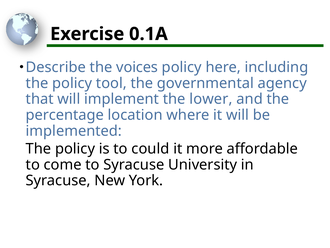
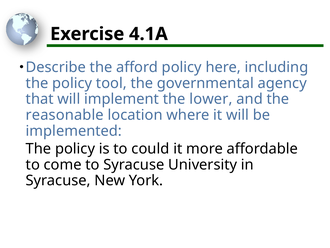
0.1A: 0.1A -> 4.1A
voices: voices -> afford
percentage: percentage -> reasonable
